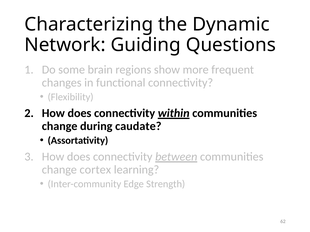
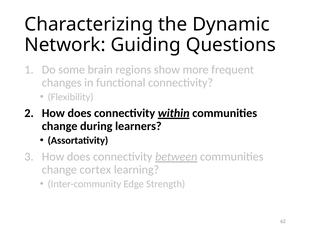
caudate: caudate -> learners
